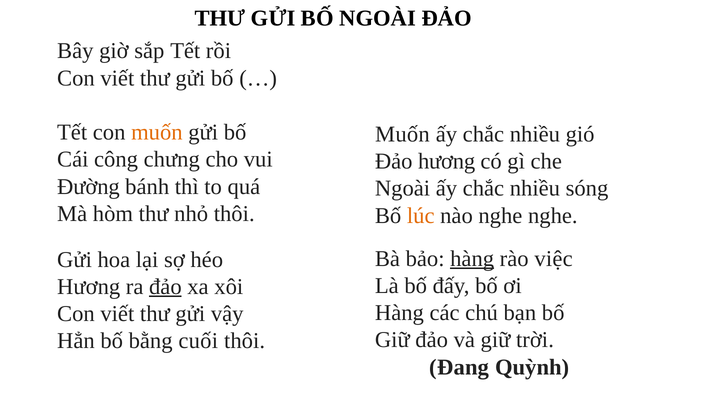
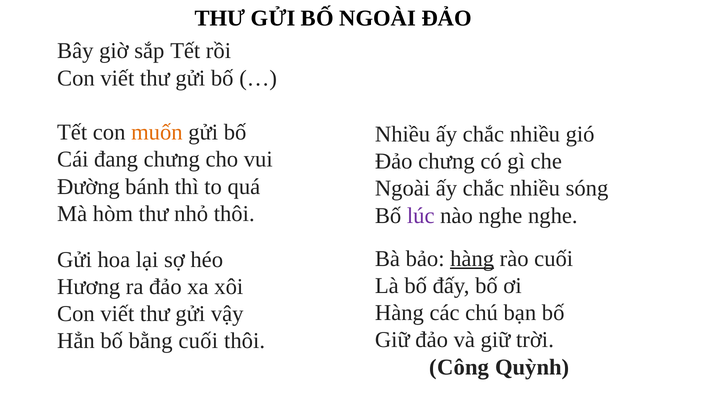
Muốn at (402, 134): Muốn -> Nhiều
công: công -> đang
Đảo hương: hương -> chưng
lúc colour: orange -> purple
rào việc: việc -> cuối
đảo at (165, 287) underline: present -> none
Đang: Đang -> Công
